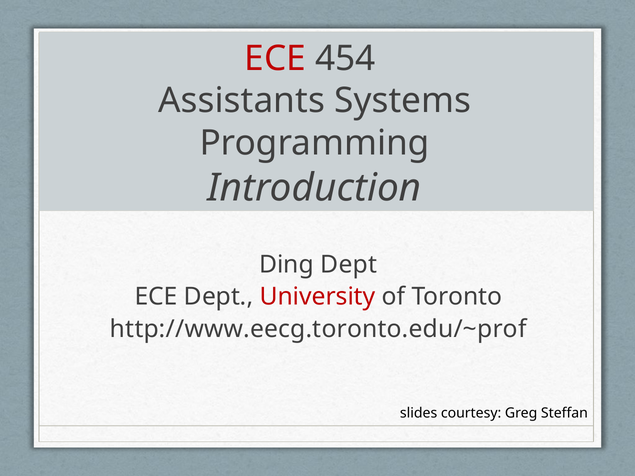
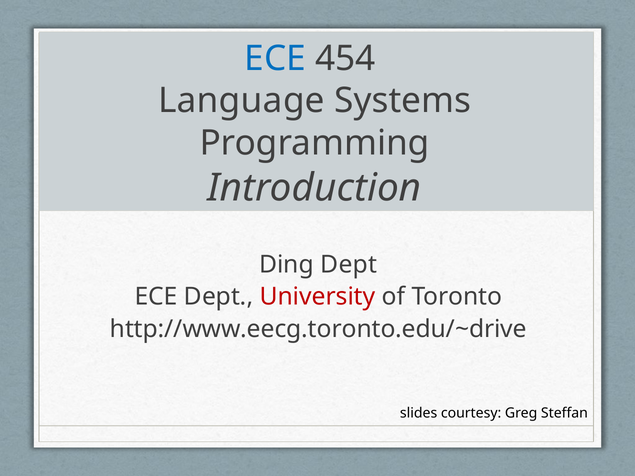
ECE at (275, 59) colour: red -> blue
Assistants: Assistants -> Language
http://www.eecg.toronto.edu/~prof: http://www.eecg.toronto.edu/~prof -> http://www.eecg.toronto.edu/~drive
